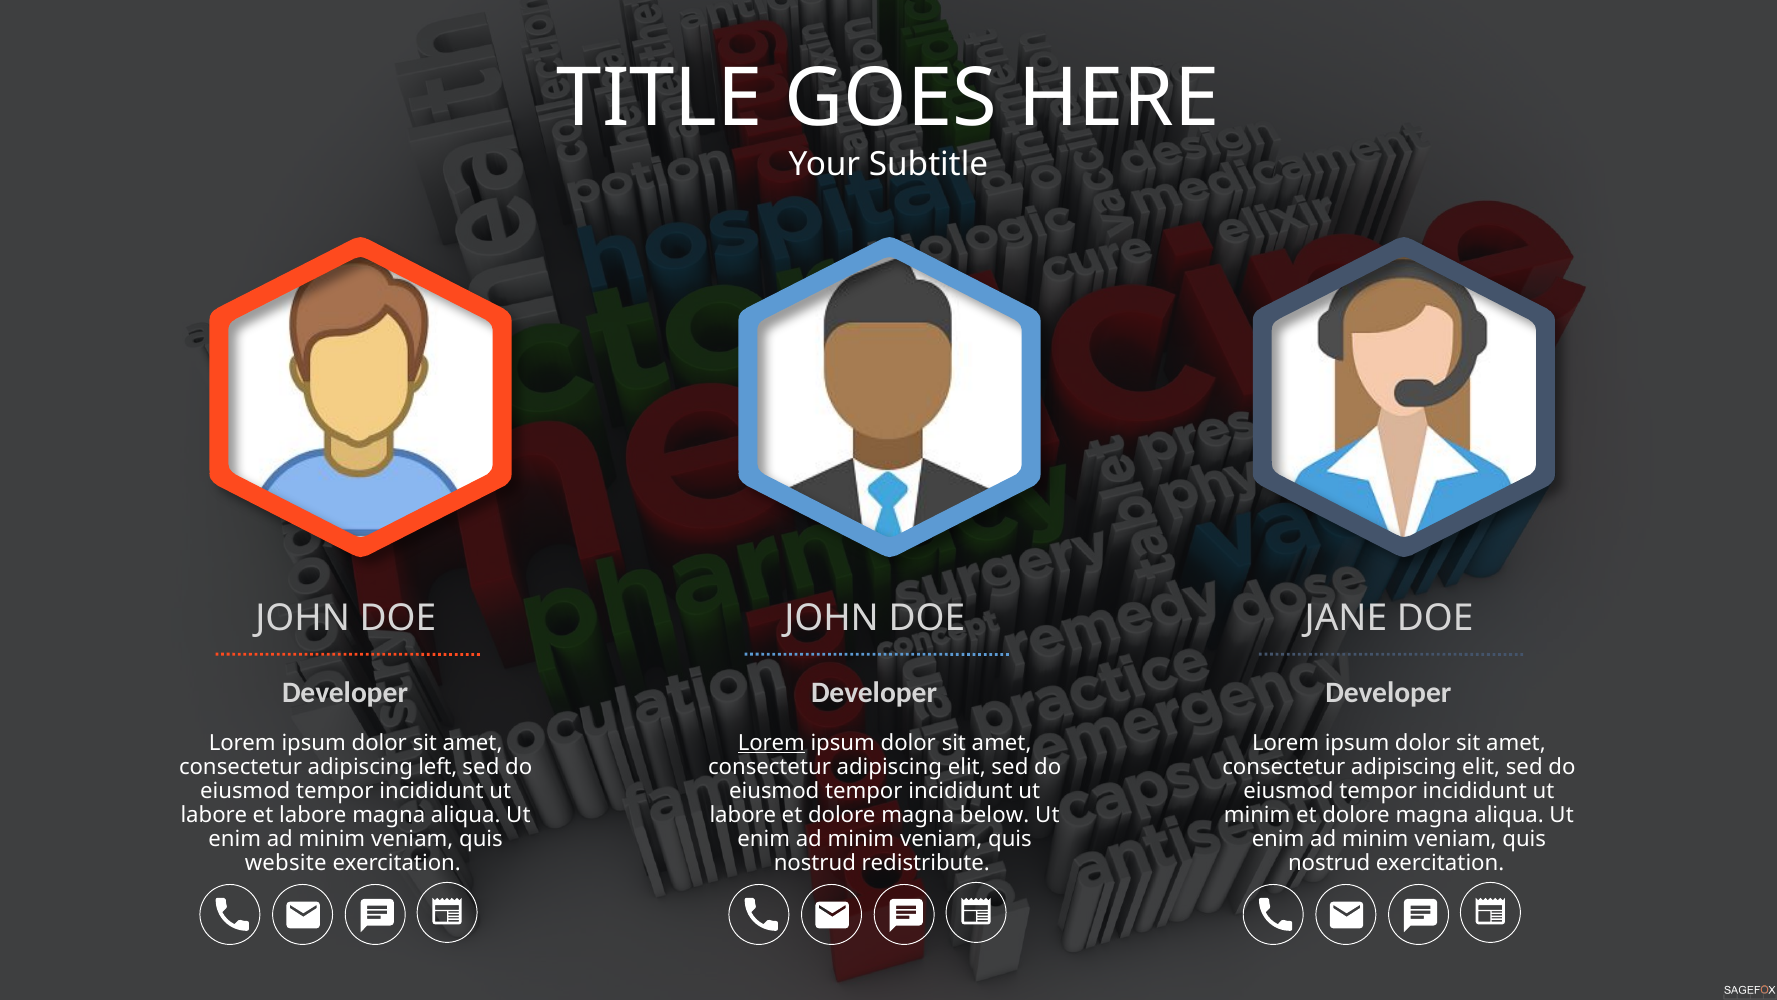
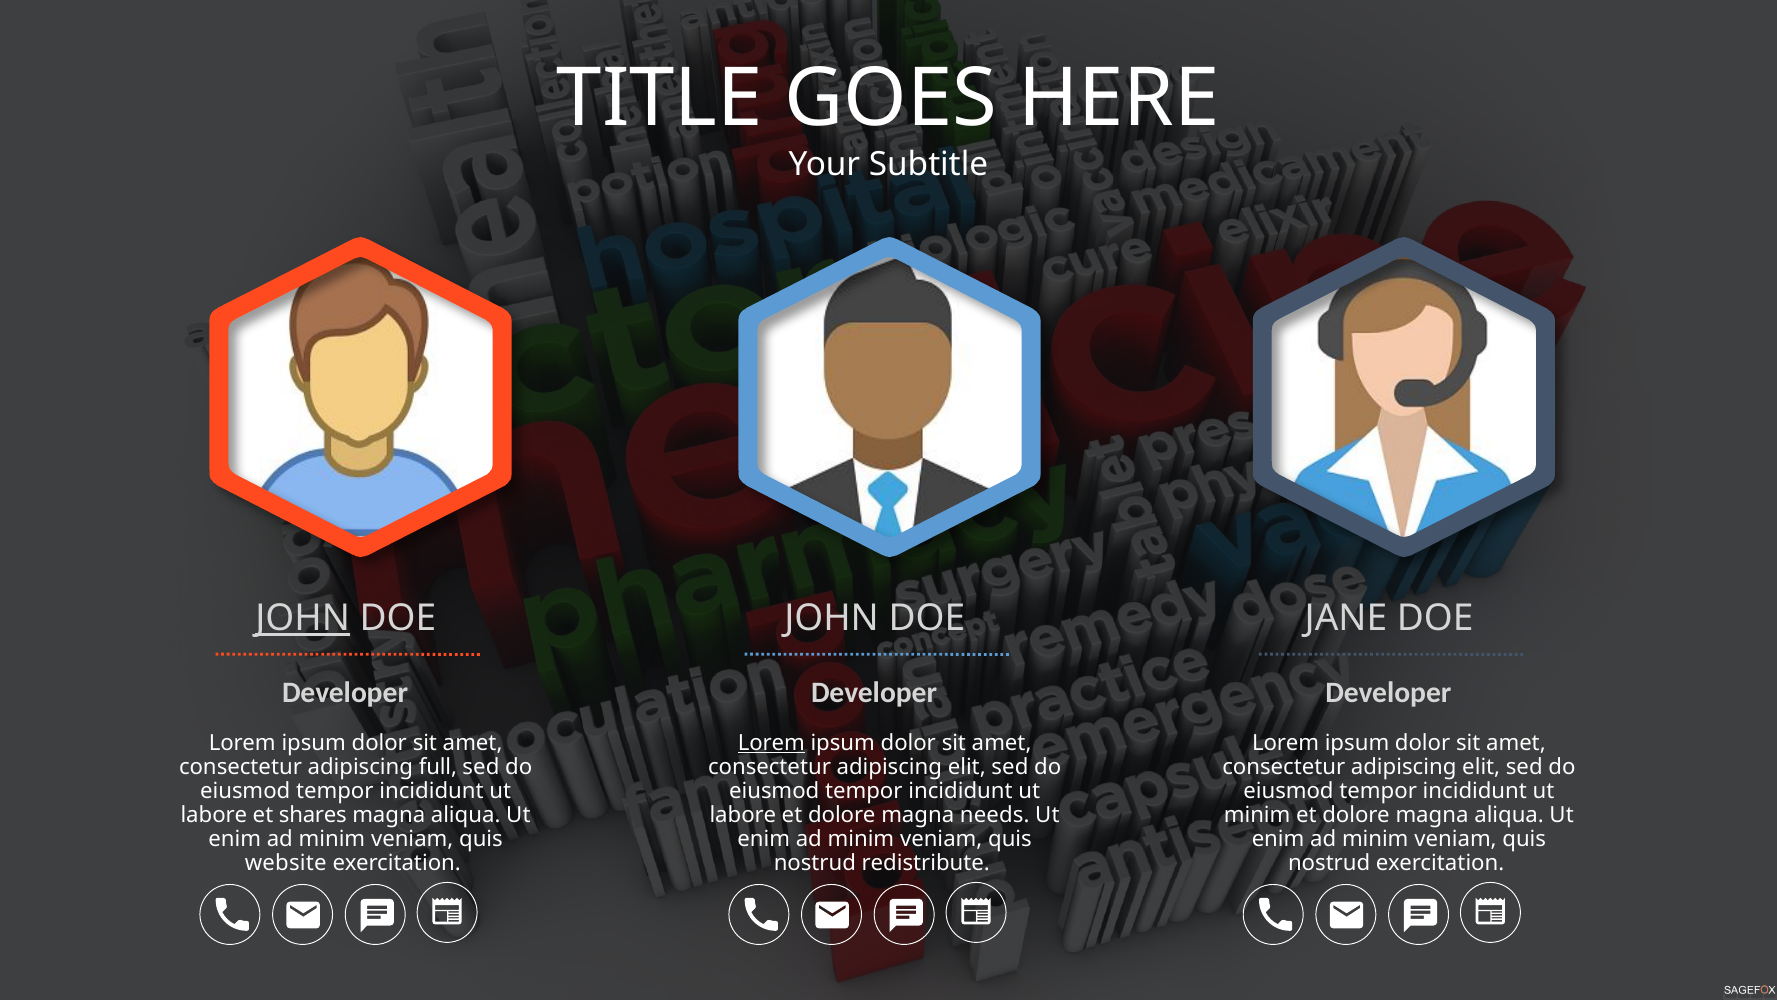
JOHN at (303, 618) underline: none -> present
left: left -> full
et labore: labore -> shares
below: below -> needs
